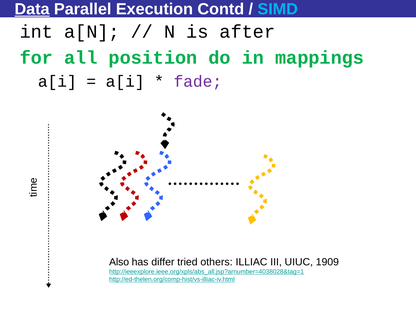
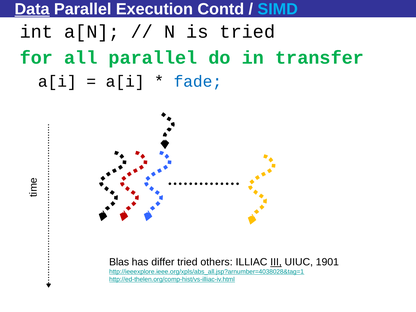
is after: after -> tried
all position: position -> parallel
mappings: mappings -> transfer
fade colour: purple -> blue
Also: Also -> Blas
III underline: none -> present
1909: 1909 -> 1901
